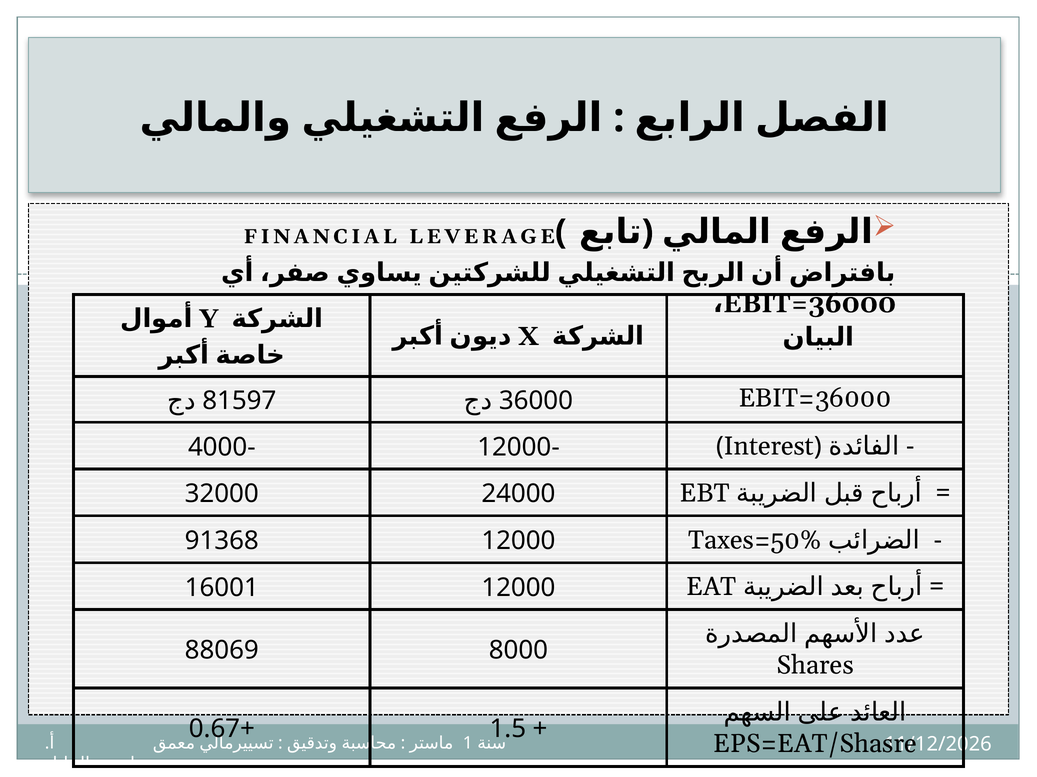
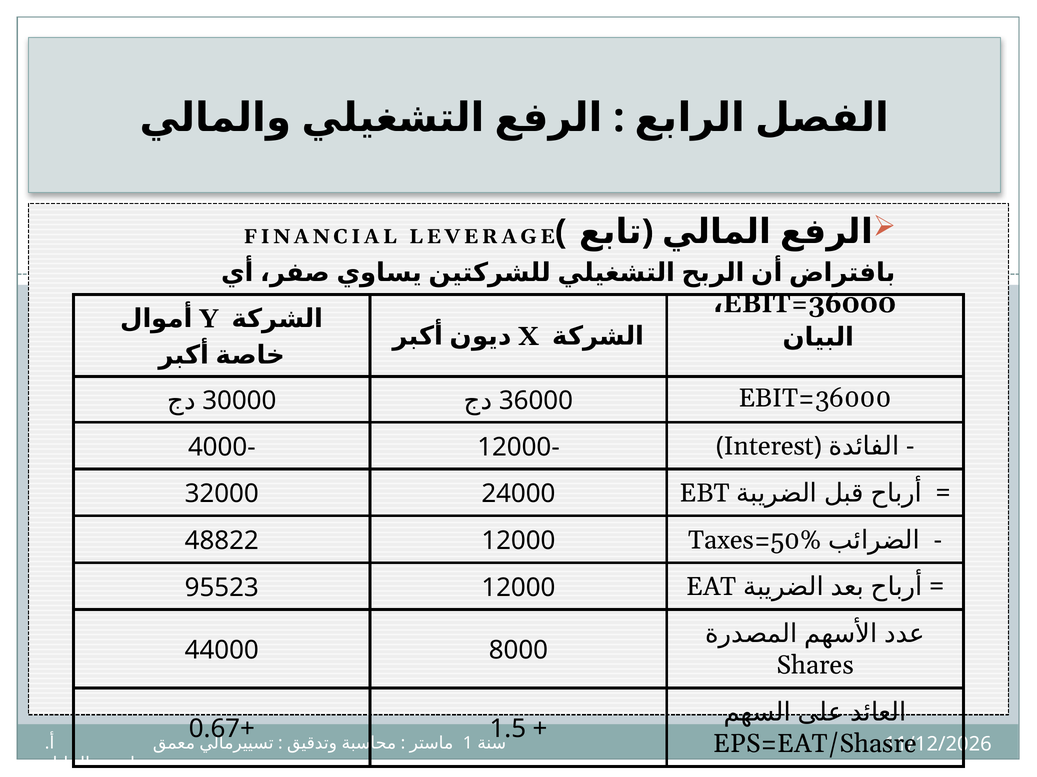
81597: 81597 -> 30000
91368: 91368 -> 48822
16001: 16001 -> 95523
88069: 88069 -> 44000
